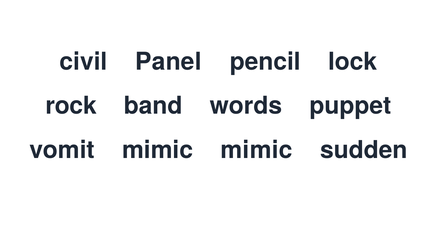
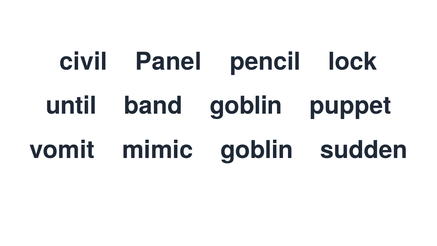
rock: rock -> until
band words: words -> goblin
mimic mimic: mimic -> goblin
